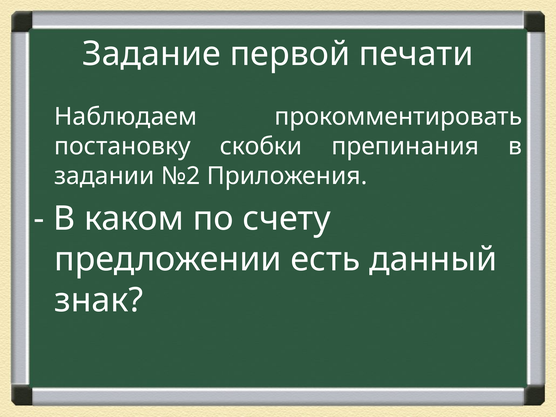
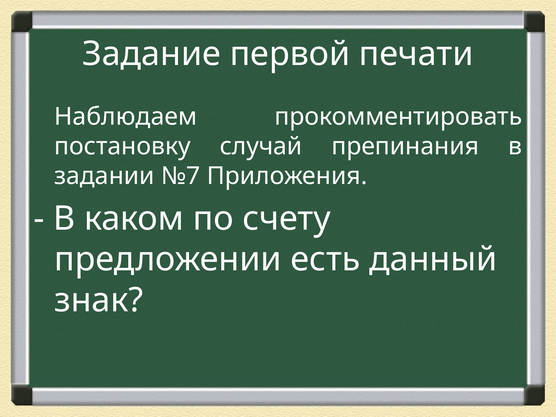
скобки: скобки -> случай
№2: №2 -> №7
